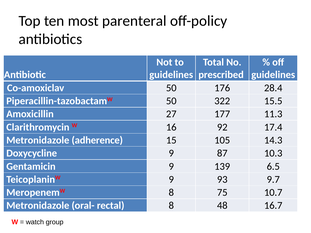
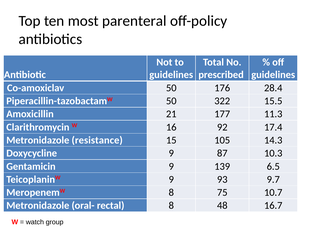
27: 27 -> 21
adherence: adherence -> resistance
